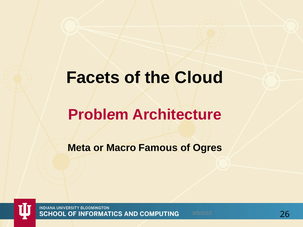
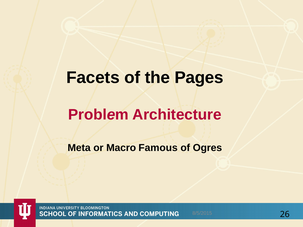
Cloud: Cloud -> Pages
